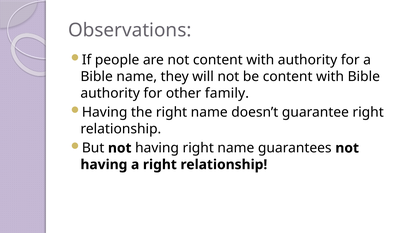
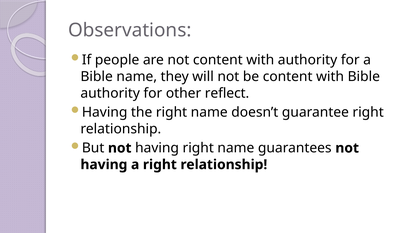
family: family -> reflect
